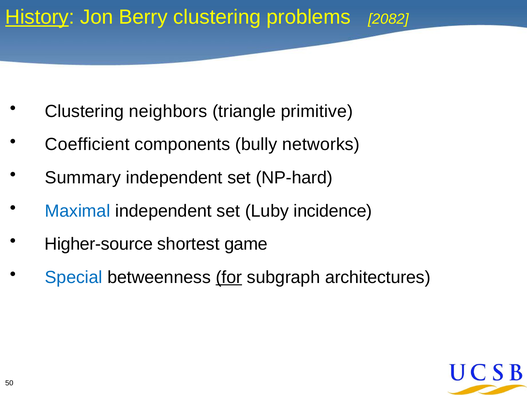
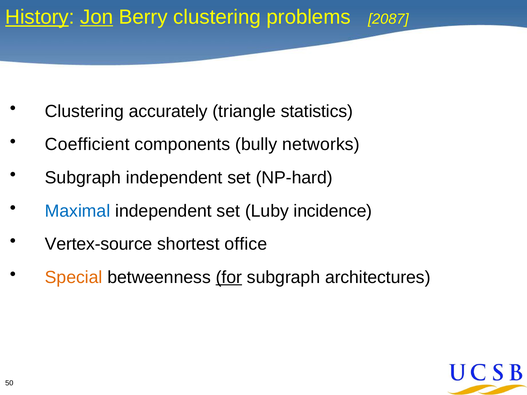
Jon underline: none -> present
2082: 2082 -> 2087
neighbors: neighbors -> accurately
primitive: primitive -> statistics
Summary at (83, 178): Summary -> Subgraph
Higher-source: Higher-source -> Vertex-source
game: game -> office
Special colour: blue -> orange
